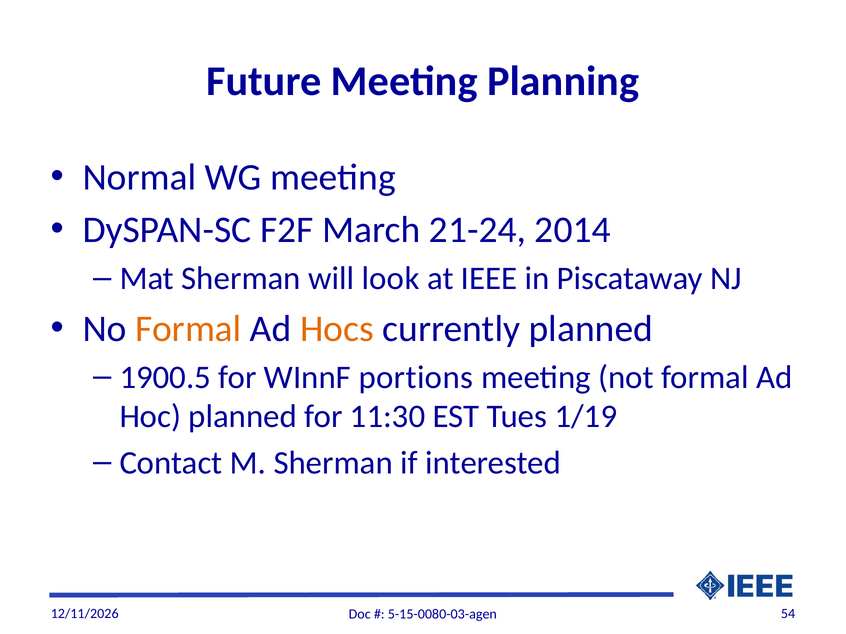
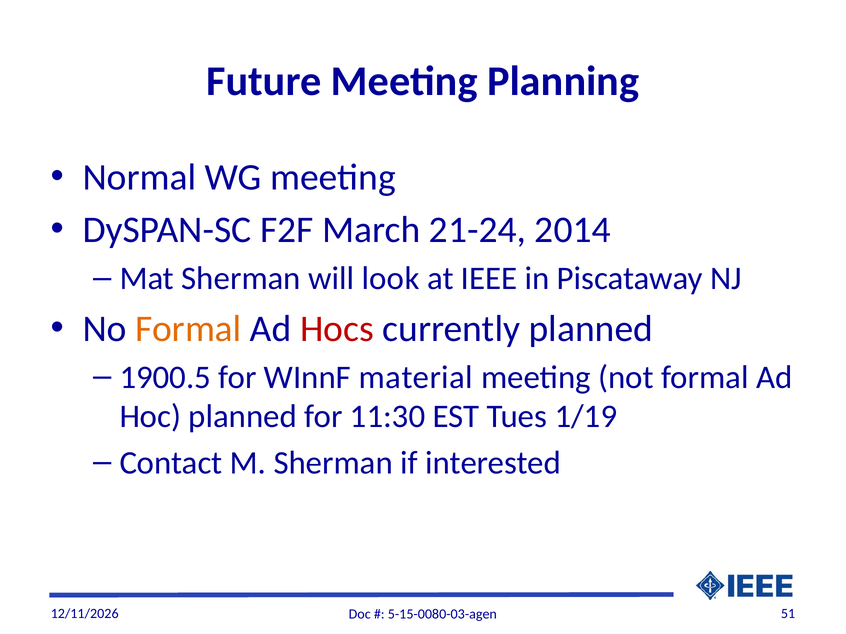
Hocs colour: orange -> red
portions: portions -> material
54: 54 -> 51
